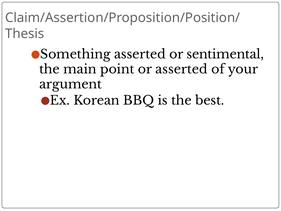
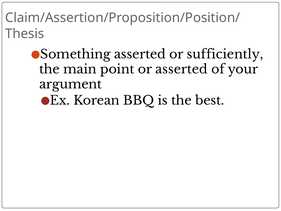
sentimental: sentimental -> sufficiently
